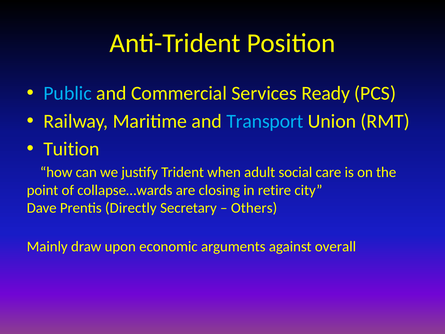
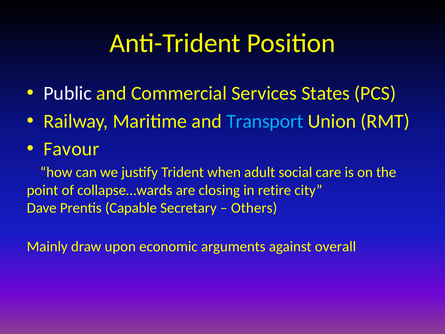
Public colour: light blue -> white
Ready: Ready -> States
Tuition: Tuition -> Favour
Directly: Directly -> Capable
